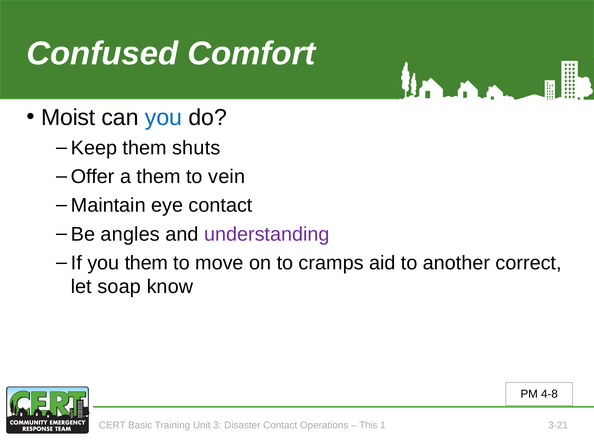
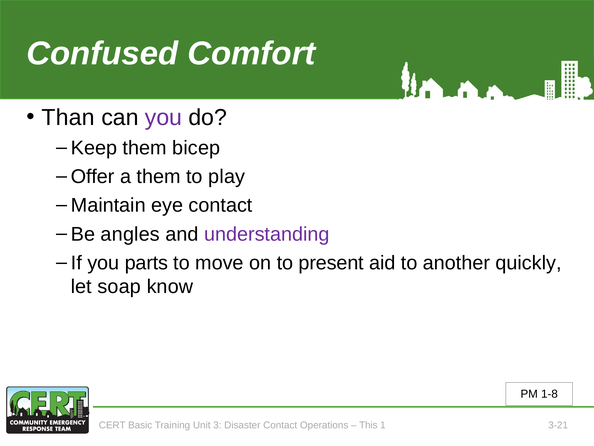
Moist: Moist -> Than
you at (164, 117) colour: blue -> purple
shuts: shuts -> bicep
vein: vein -> play
you them: them -> parts
cramps: cramps -> present
correct: correct -> quickly
4-8: 4-8 -> 1-8
